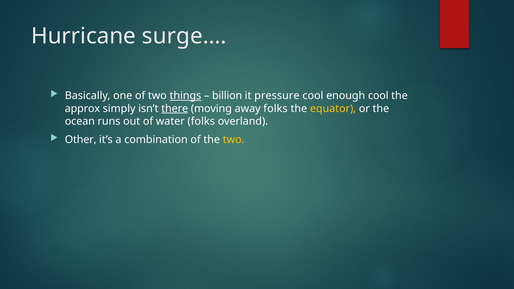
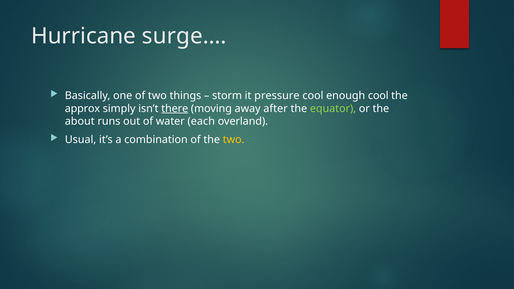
things underline: present -> none
billion: billion -> storm
away folks: folks -> after
equator colour: yellow -> light green
ocean: ocean -> about
water folks: folks -> each
Other: Other -> Usual
